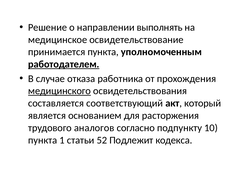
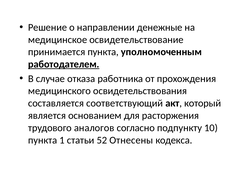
выполнять: выполнять -> денежные
медицинского underline: present -> none
Подлежит: Подлежит -> Отнесены
